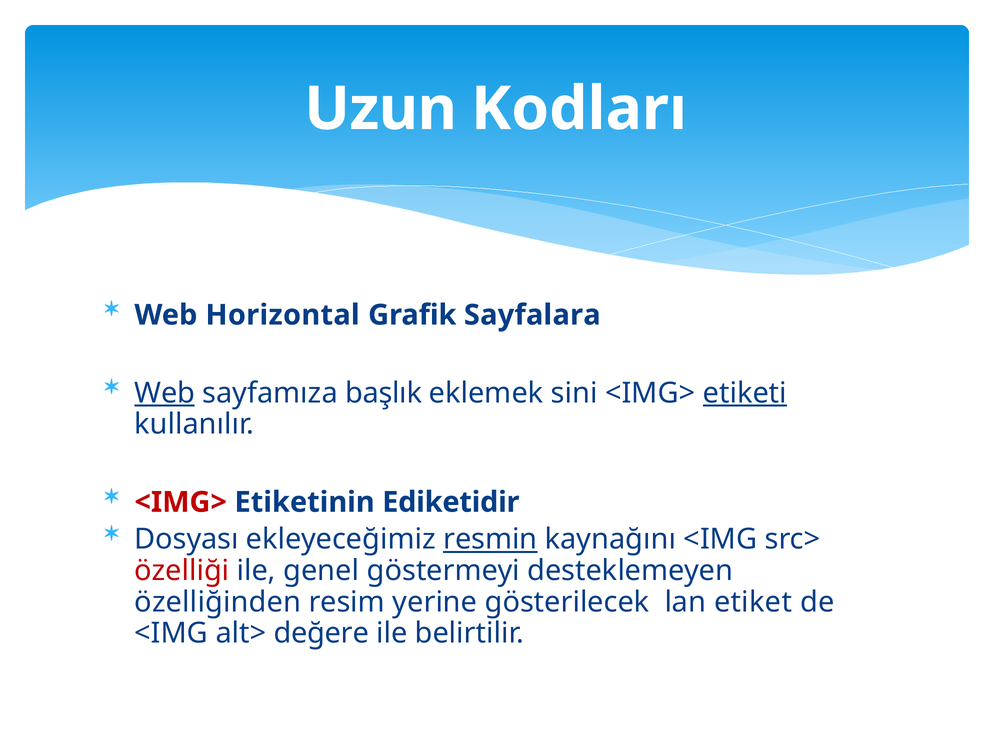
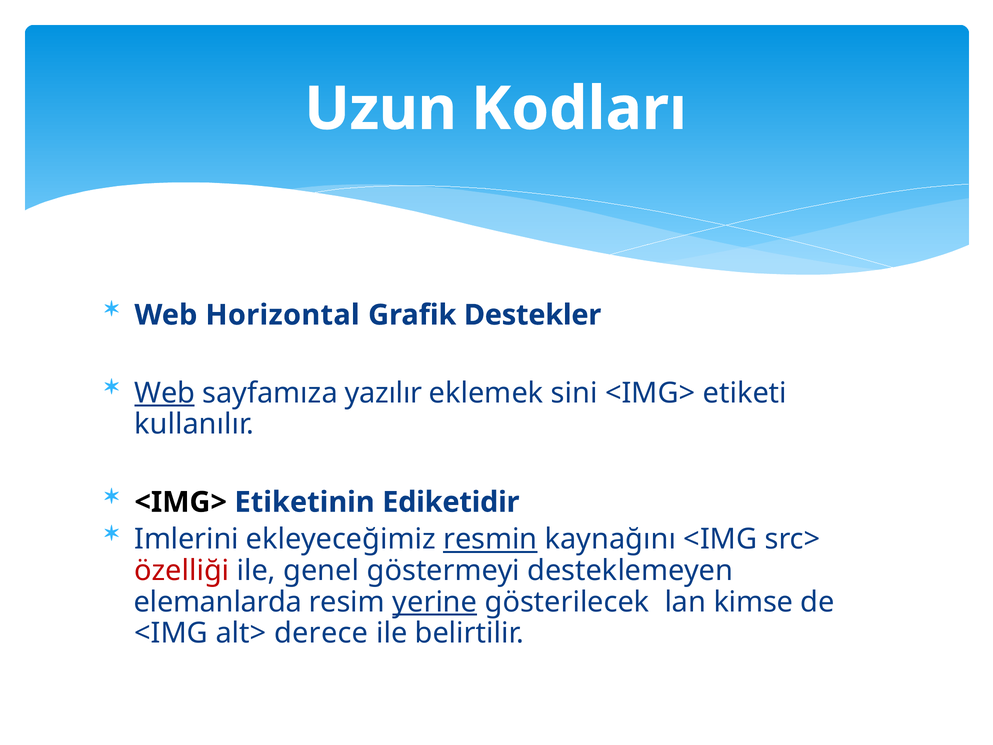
Sayfalara: Sayfalara -> Destekler
başlık: başlık -> yazılır
etiketi underline: present -> none
<IMG> at (181, 502) colour: red -> black
Dosyası: Dosyası -> Imlerini
özelliğinden: özelliğinden -> elemanlarda
yerine underline: none -> present
etiket: etiket -> kimse
değere: değere -> derece
